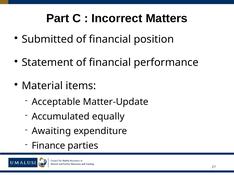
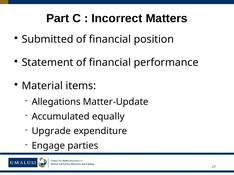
Acceptable: Acceptable -> Allegations
Awaiting: Awaiting -> Upgrade
Finance: Finance -> Engage
